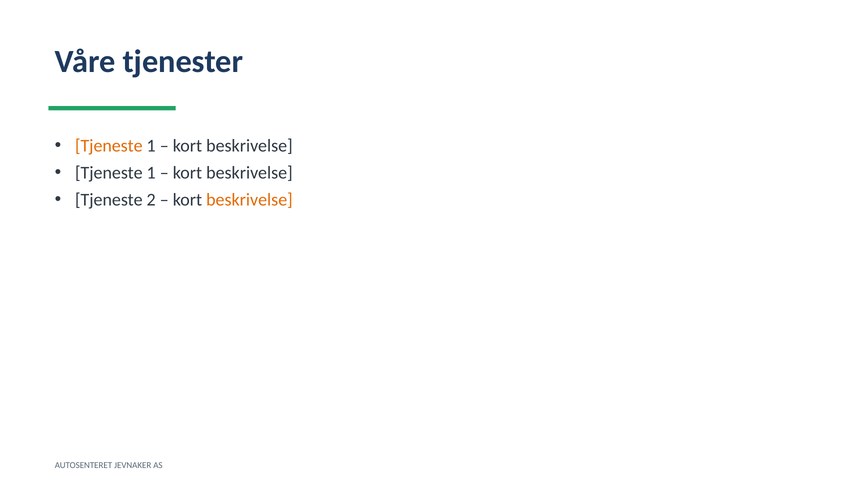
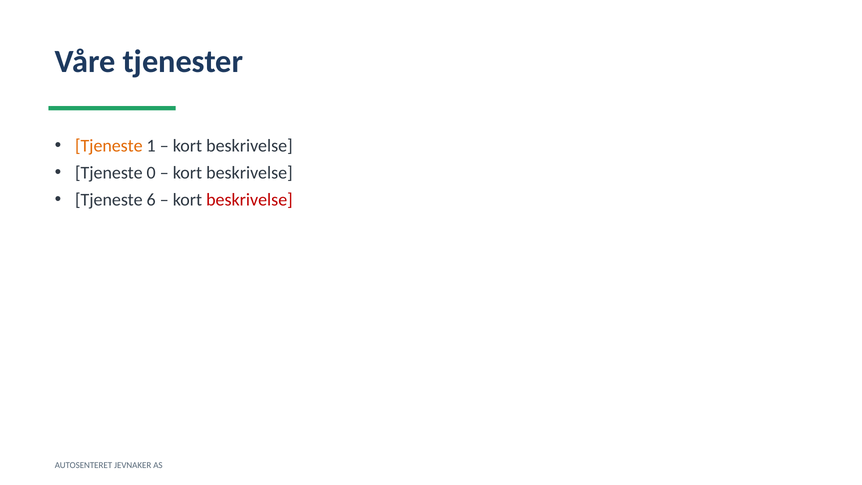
1 at (151, 173): 1 -> 0
2: 2 -> 6
beskrivelse at (249, 200) colour: orange -> red
